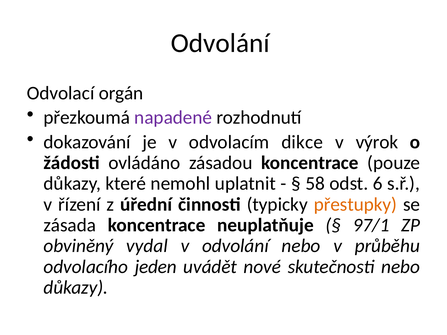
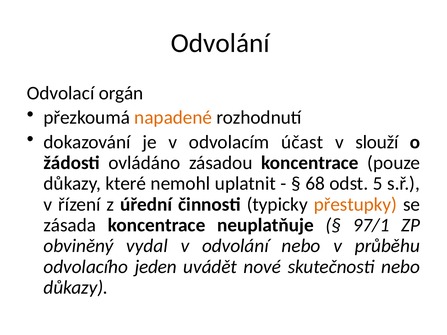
napadené colour: purple -> orange
dikce: dikce -> účast
výrok: výrok -> slouží
58: 58 -> 68
6: 6 -> 5
